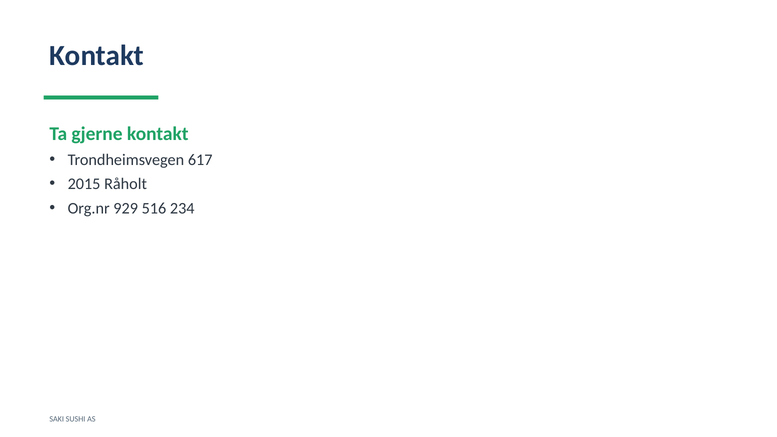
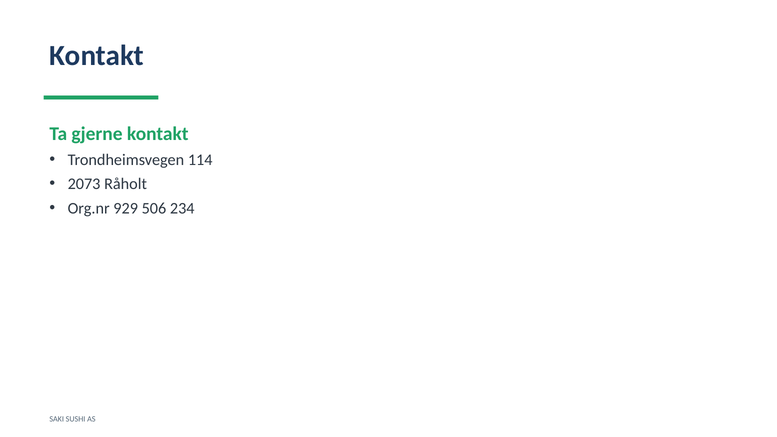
617: 617 -> 114
2015: 2015 -> 2073
516: 516 -> 506
